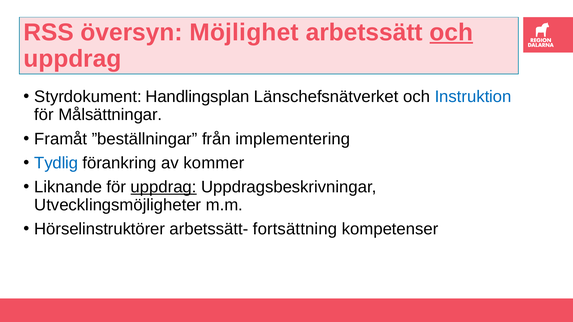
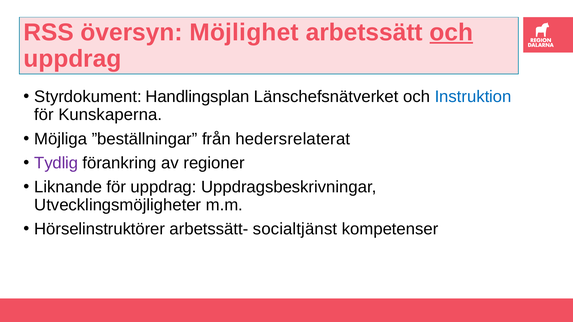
Målsättningar: Målsättningar -> Kunskaperna
Framåt: Framåt -> Möjliga
implementering: implementering -> hedersrelaterat
Tydlig colour: blue -> purple
kommer: kommer -> regioner
uppdrag at (164, 187) underline: present -> none
fortsättning: fortsättning -> socialtjänst
